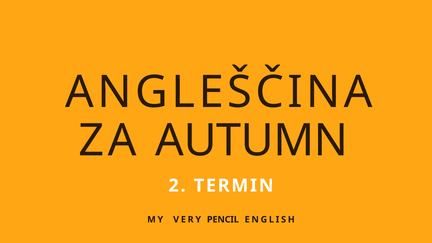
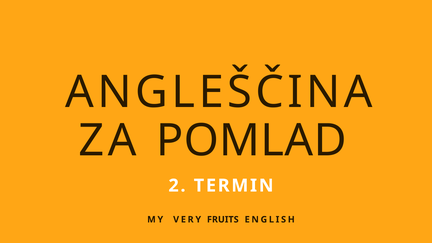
AUTUMN: AUTUMN -> POMLAD
PENCIL: PENCIL -> FRUITS
